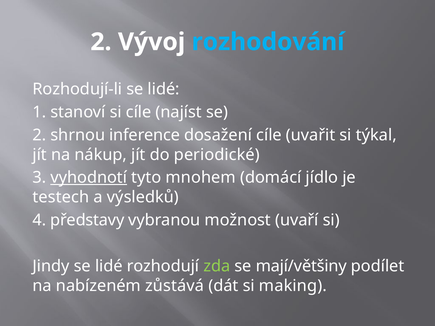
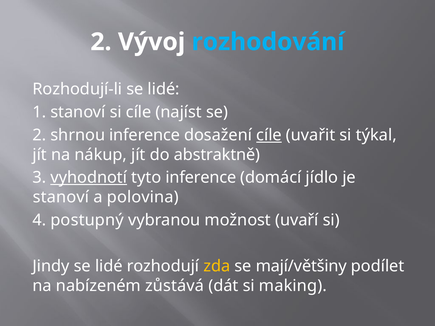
cíle at (269, 135) underline: none -> present
periodické: periodické -> abstraktně
tyto mnohem: mnohem -> inference
testech at (61, 197): testech -> stanoví
výsledků: výsledků -> polovina
představy: představy -> postupný
zda colour: light green -> yellow
